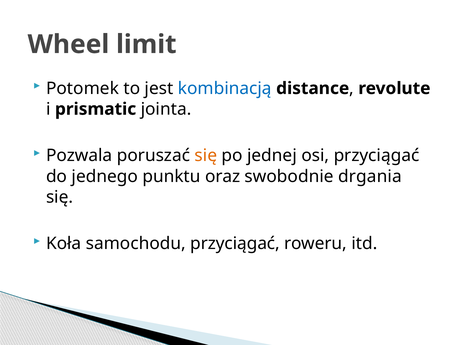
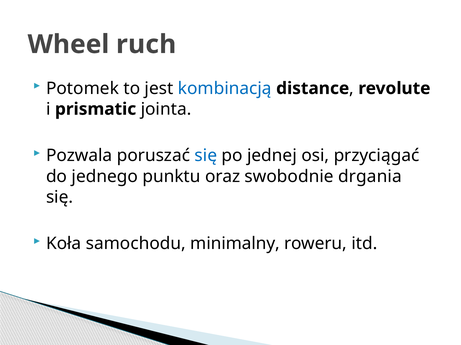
limit: limit -> ruch
się at (206, 156) colour: orange -> blue
samochodu przyciągać: przyciągać -> minimalny
